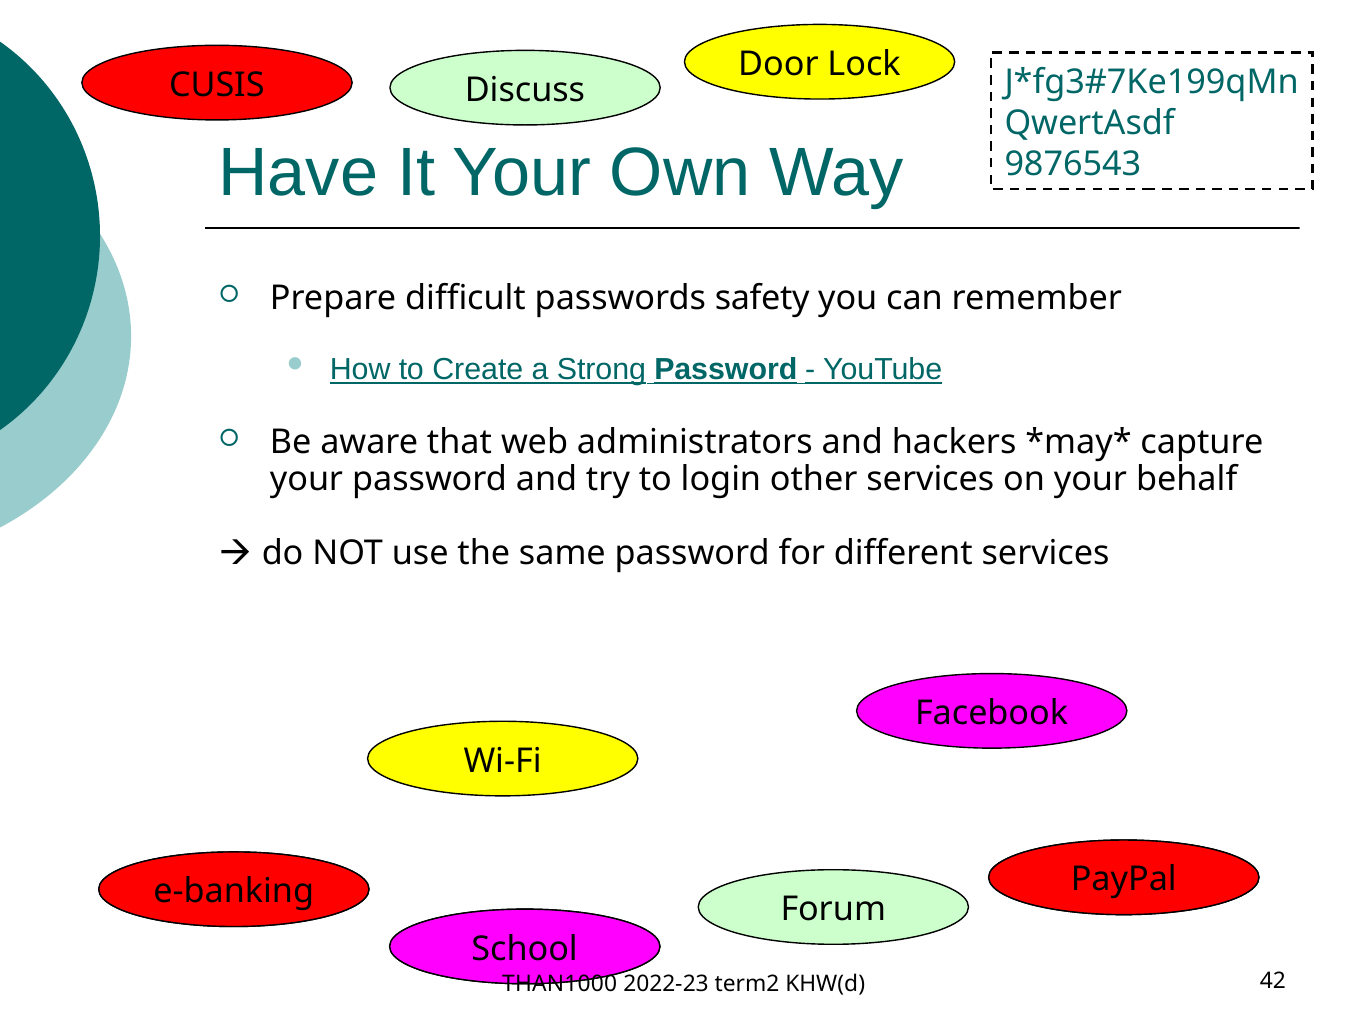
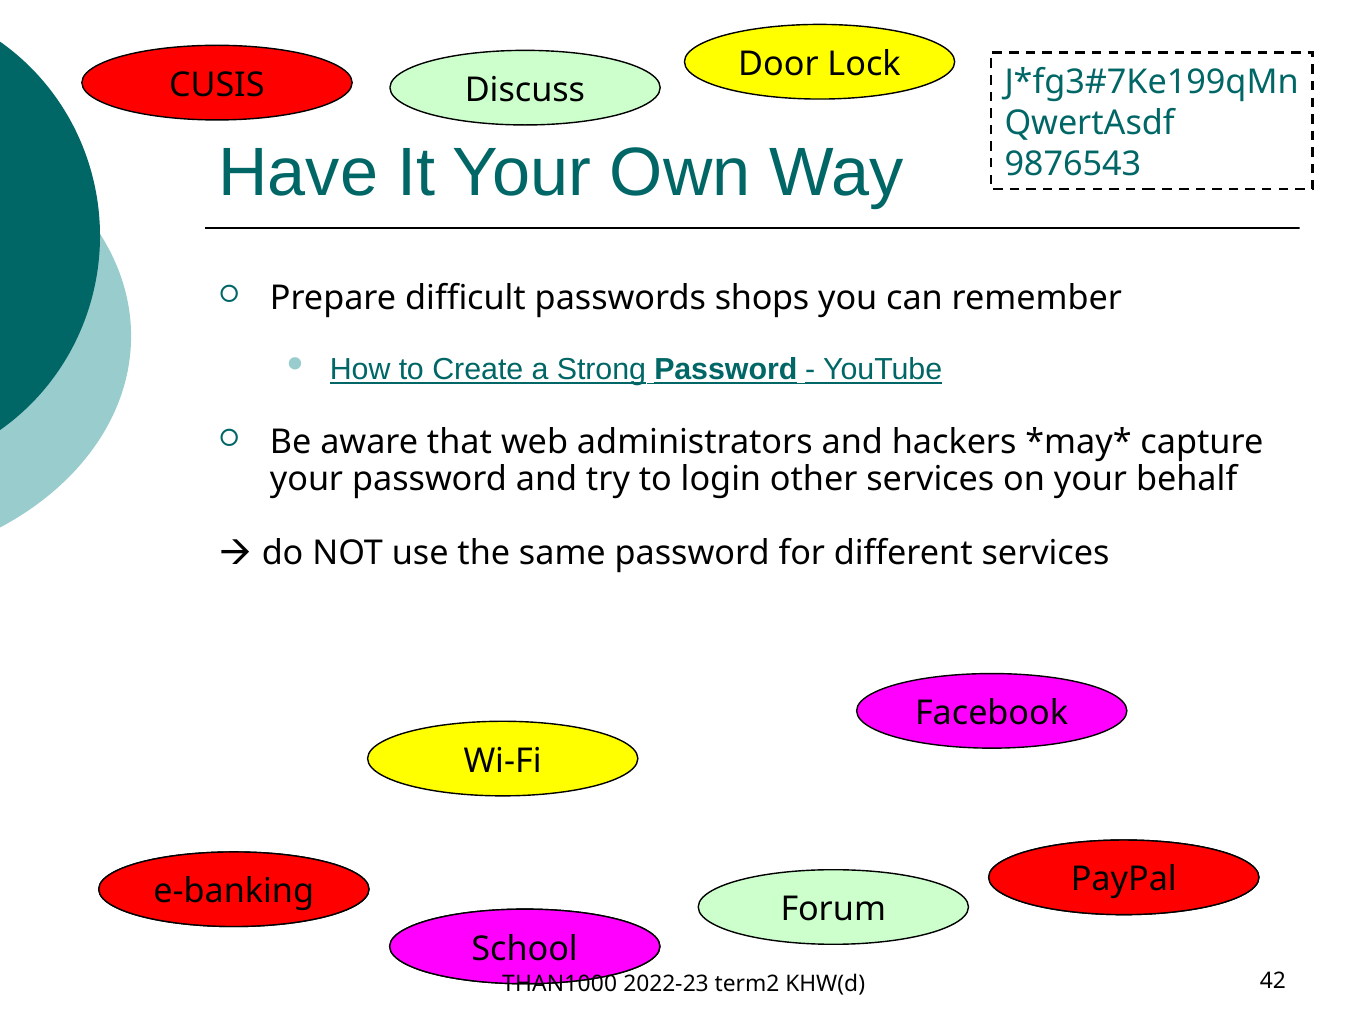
safety: safety -> shops
